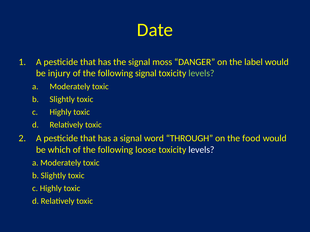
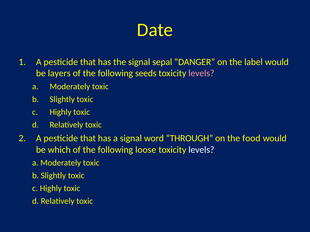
moss: moss -> sepal
injury: injury -> layers
following signal: signal -> seeds
levels at (201, 74) colour: light green -> pink
